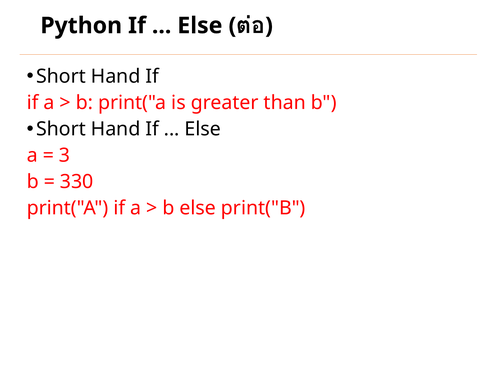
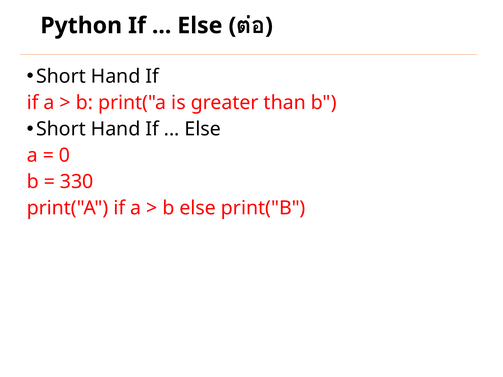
3: 3 -> 0
